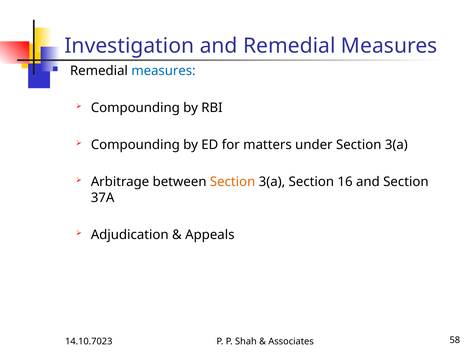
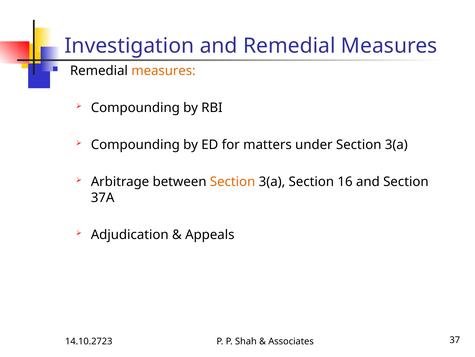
measures at (163, 71) colour: blue -> orange
14.10.7023: 14.10.7023 -> 14.10.2723
58: 58 -> 37
